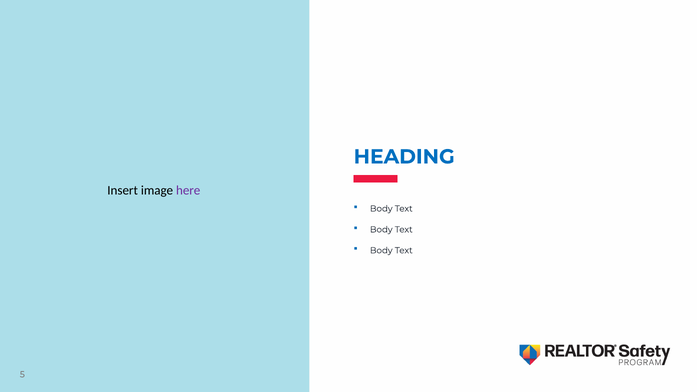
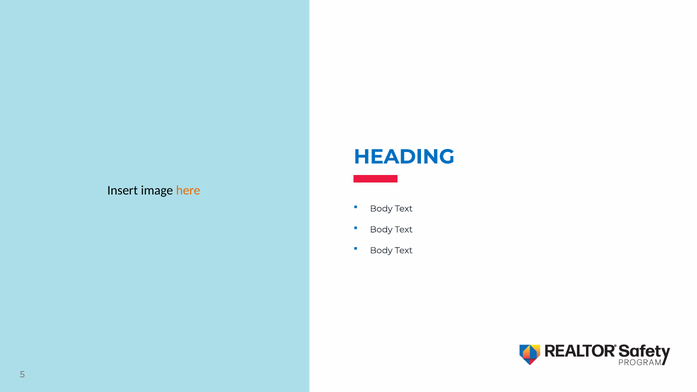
here colour: purple -> orange
